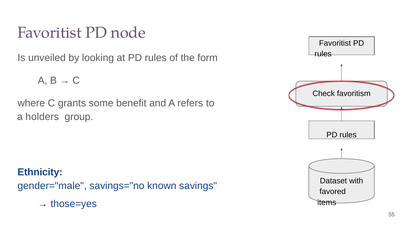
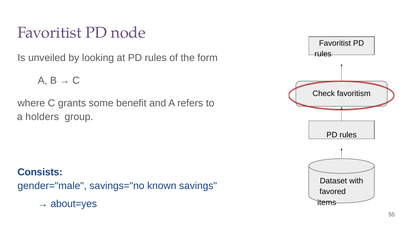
Ethnicity: Ethnicity -> Consists
those=yes: those=yes -> about=yes
